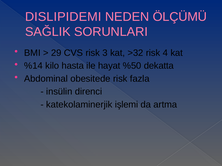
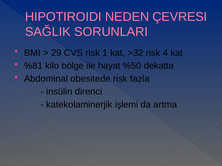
DISLIPIDEMI: DISLIPIDEMI -> HIPOTIROIDI
ÖLÇÜMÜ: ÖLÇÜMÜ -> ÇEVRESI
3: 3 -> 1
%14: %14 -> %81
hasta: hasta -> bölge
